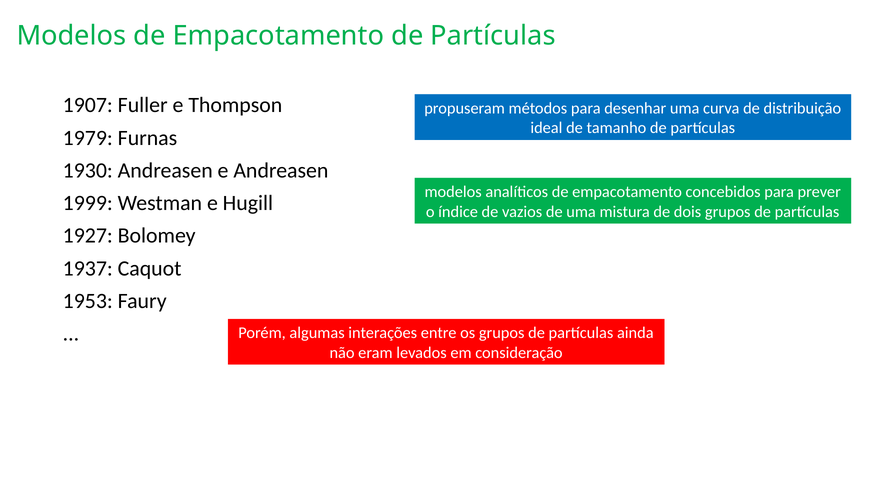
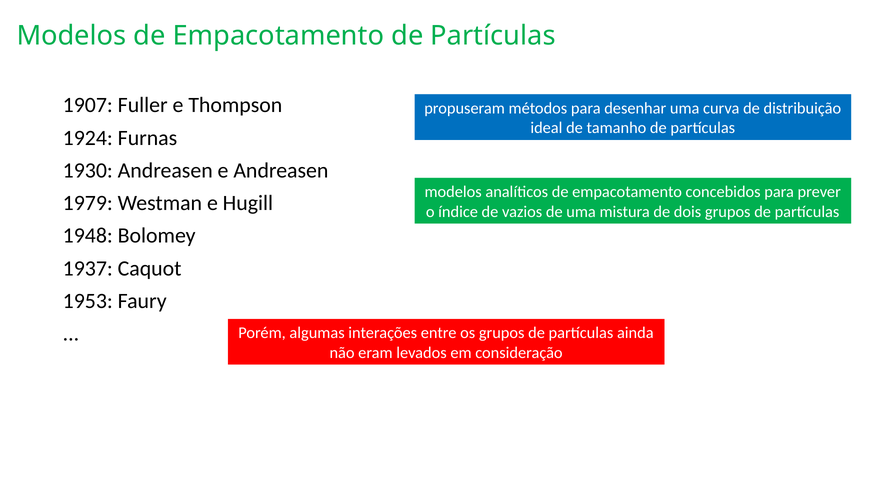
1979: 1979 -> 1924
1999: 1999 -> 1979
1927: 1927 -> 1948
